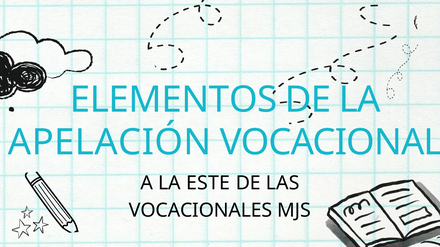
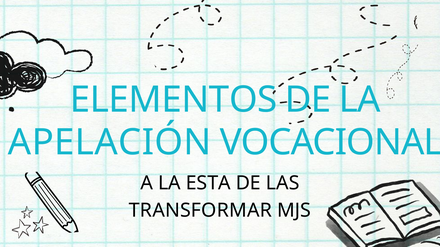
ESTE: ESTE -> ESTA
VOCACIONALES: VOCACIONALES -> TRANSFORMAR
